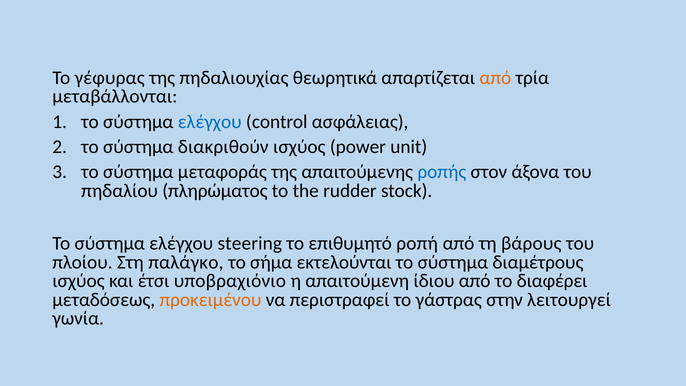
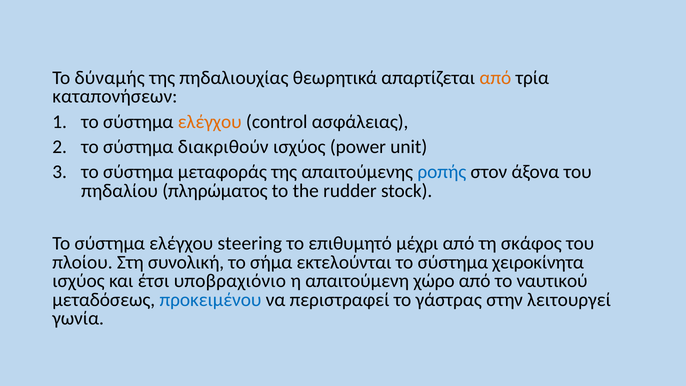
γέφυρας: γέφυρας -> δύναμής
μεταβάλλονται: μεταβάλλονται -> καταπονήσεων
ελέγχου at (210, 122) colour: blue -> orange
ροπή: ροπή -> μέχρι
βάρους: βάρους -> σκάφος
παλάγκο: παλάγκο -> συνολική
διαμέτρους: διαμέτρους -> χειροκίνητα
ίδιου: ίδιου -> χώρο
διαφέρει: διαφέρει -> ναυτικού
προκειμένου colour: orange -> blue
